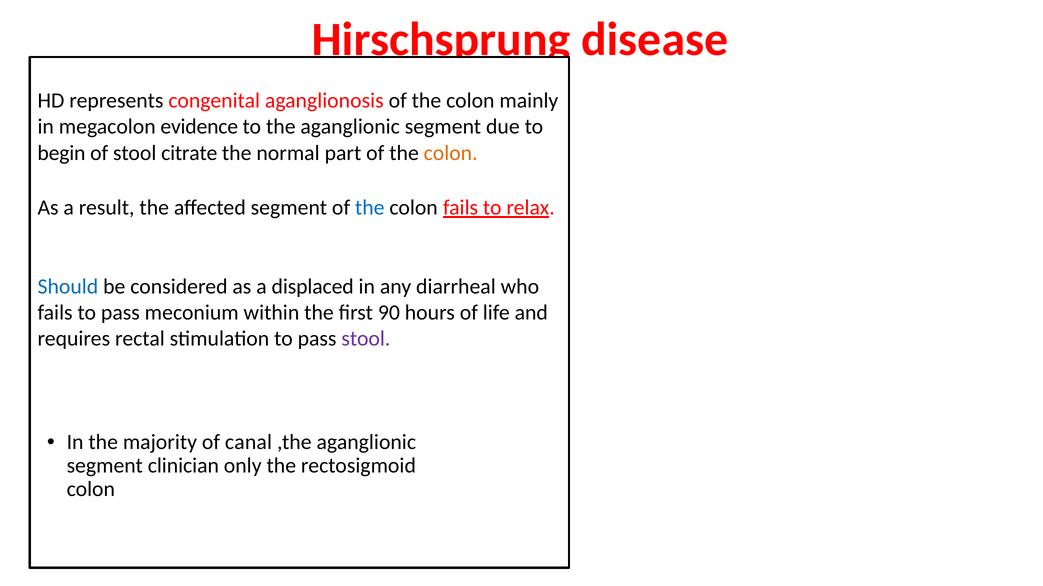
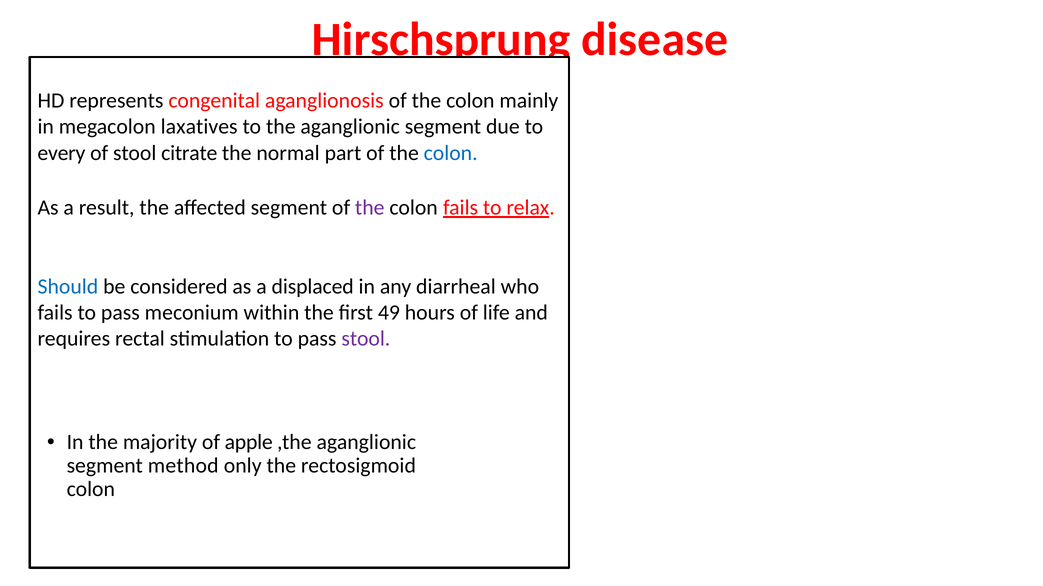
evidence: evidence -> laxatives
begin: begin -> every
colon at (451, 153) colour: orange -> blue
the at (370, 208) colour: blue -> purple
90: 90 -> 49
canal: canal -> apple
clinician: clinician -> method
